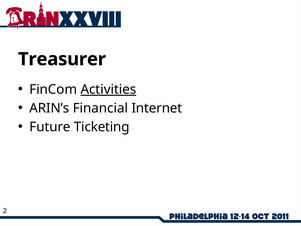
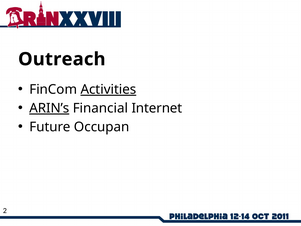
Treasurer: Treasurer -> Outreach
ARIN’s underline: none -> present
Ticketing: Ticketing -> Occupan
